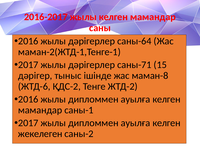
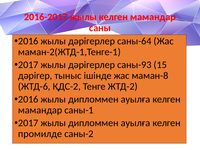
саны-71: саны-71 -> саны-93
жекелеген: жекелеген -> промилде
